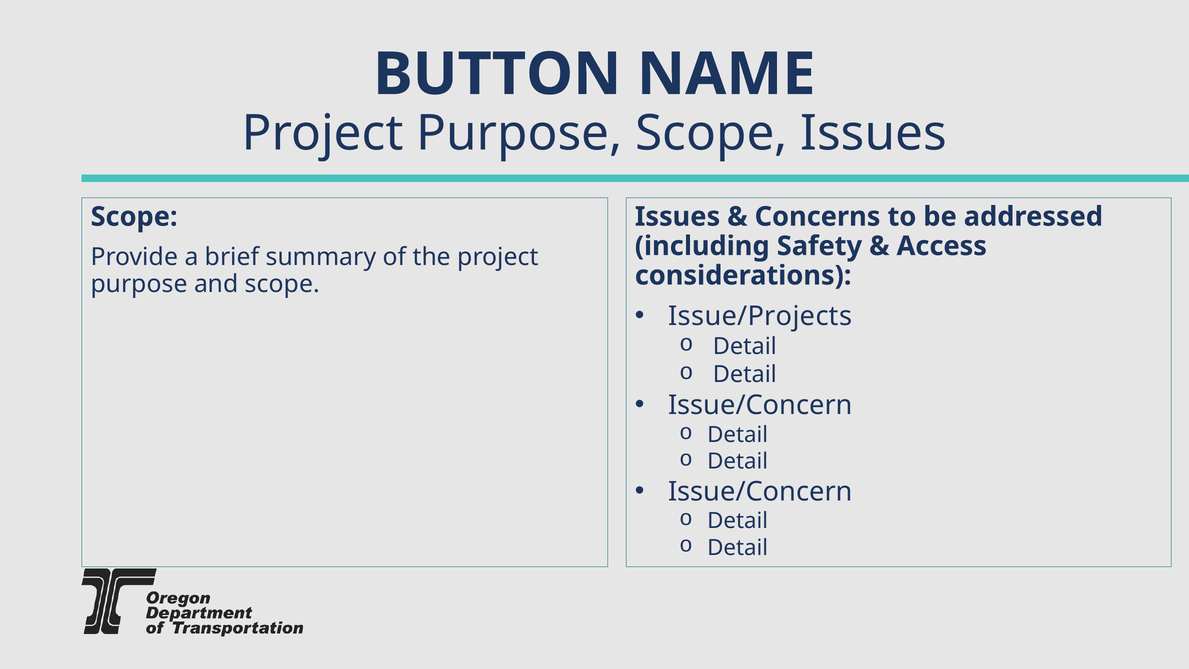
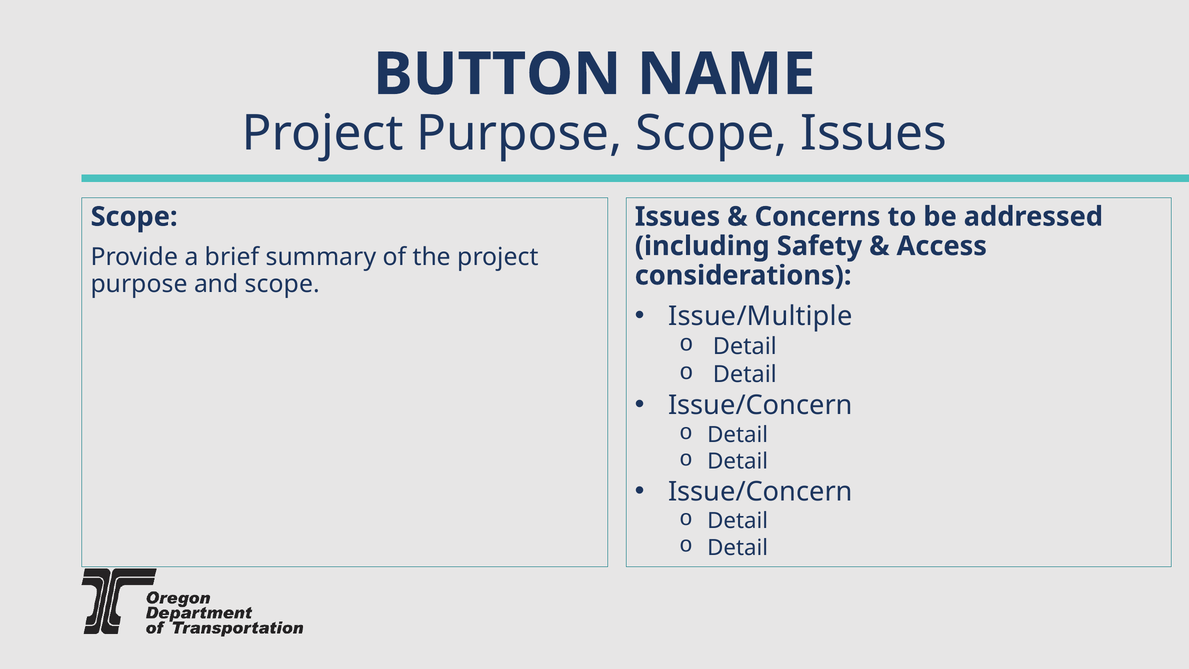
Issue/Projects: Issue/Projects -> Issue/Multiple
